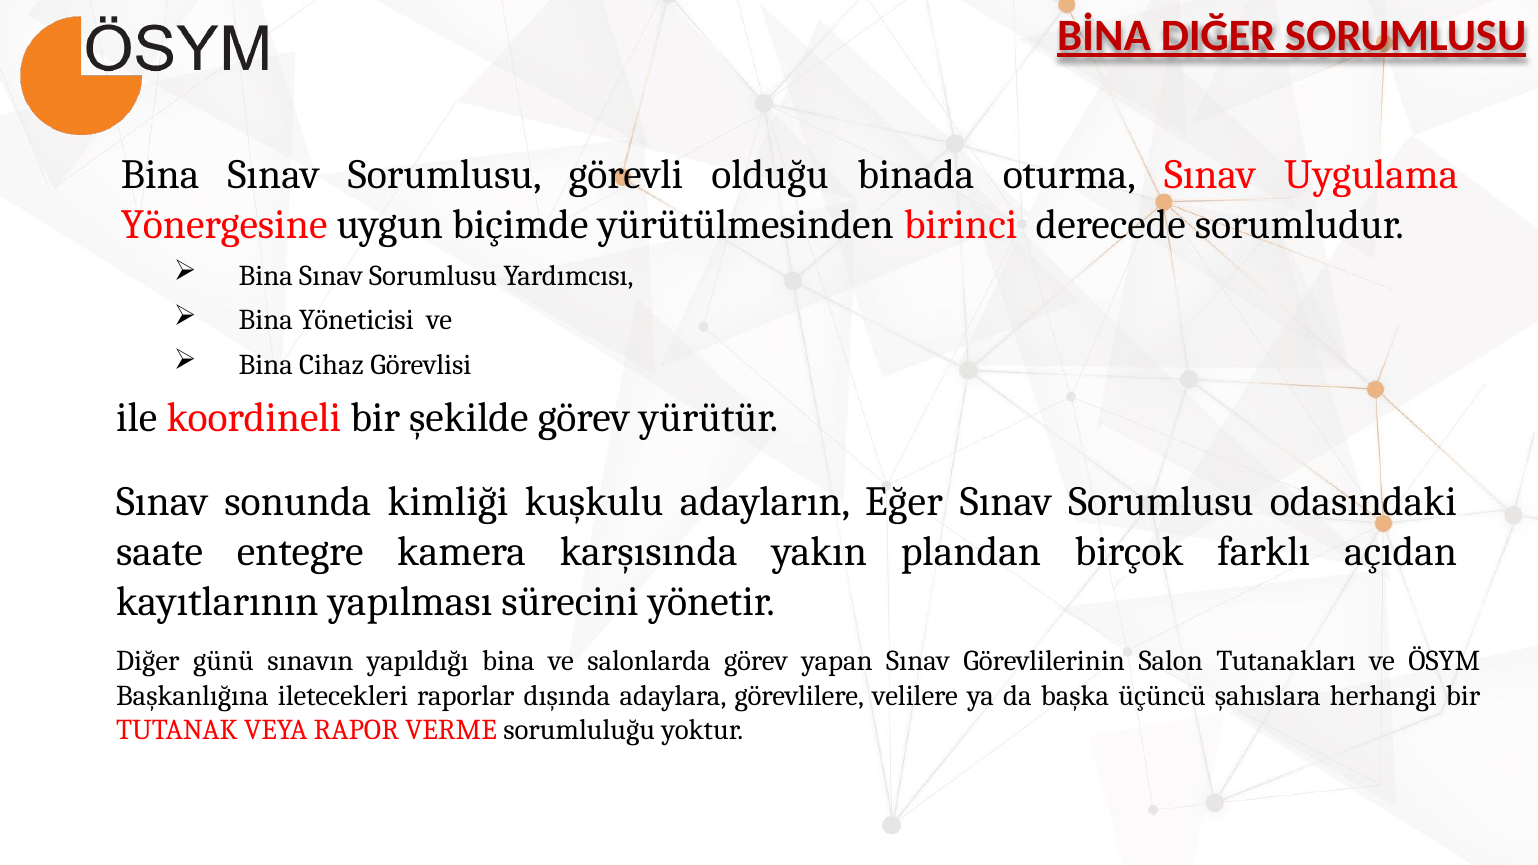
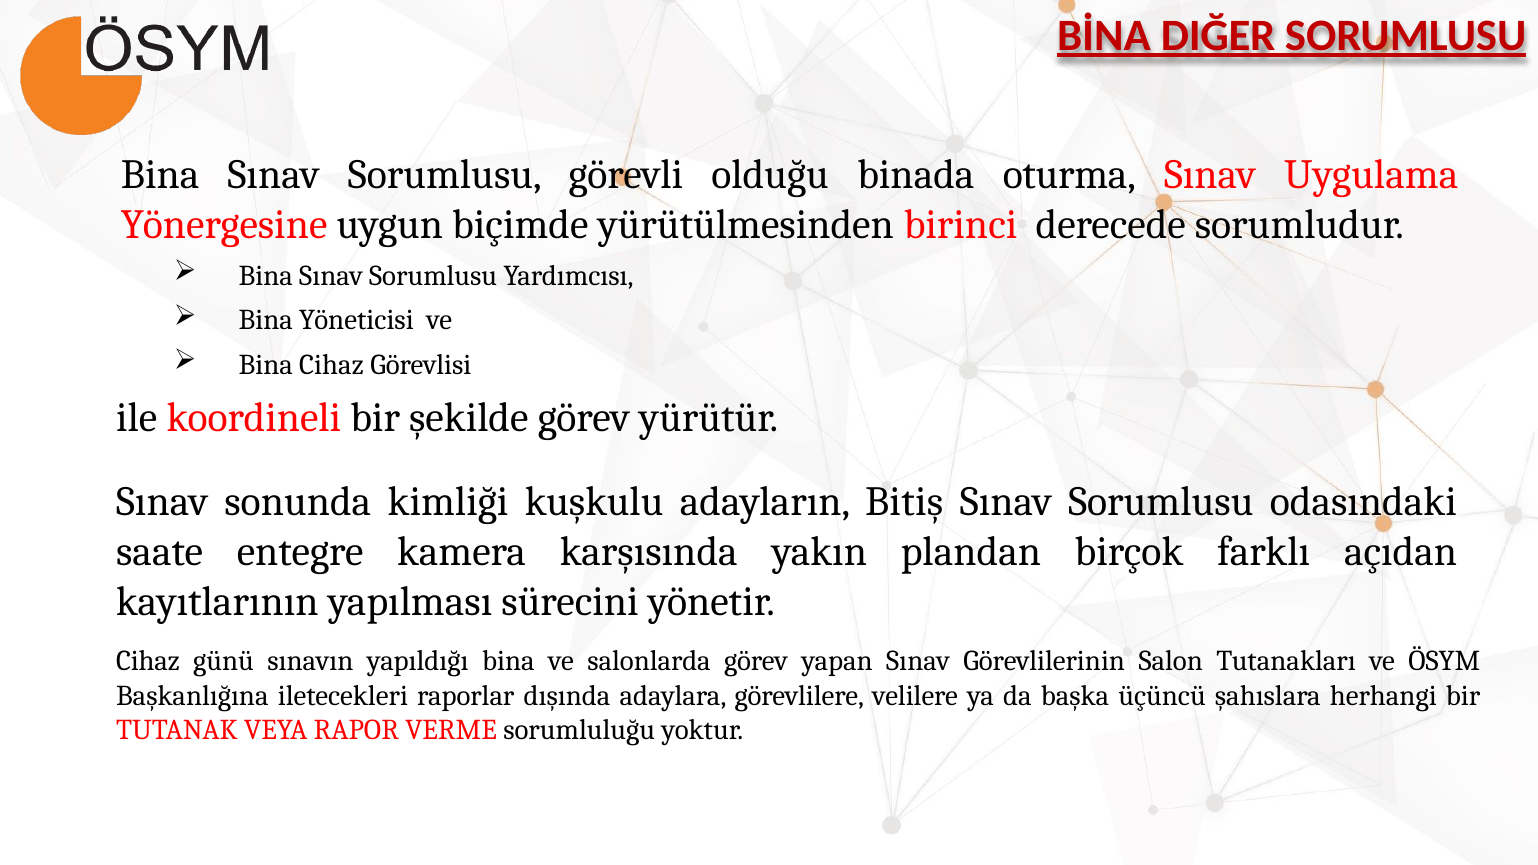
Eğer: Eğer -> Bitiş
Diğer at (148, 661): Diğer -> Cihaz
